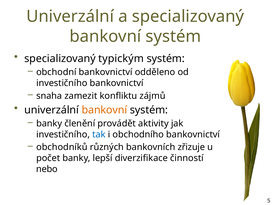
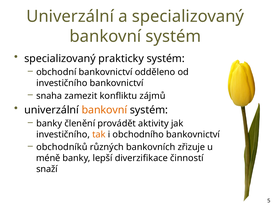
typickým: typickým -> prakticky
tak colour: blue -> orange
počet: počet -> méně
nebo: nebo -> snaží
